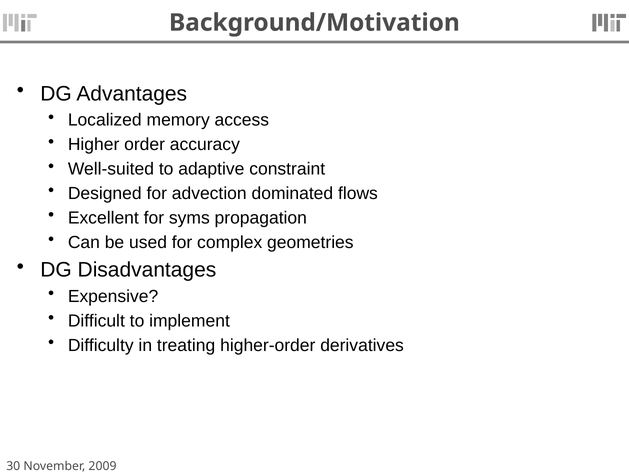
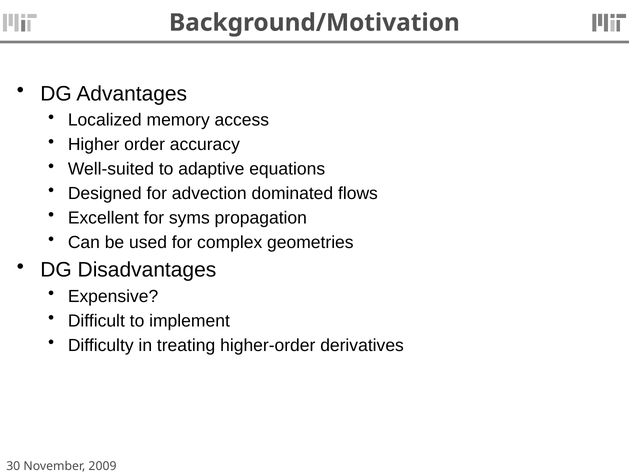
constraint: constraint -> equations
